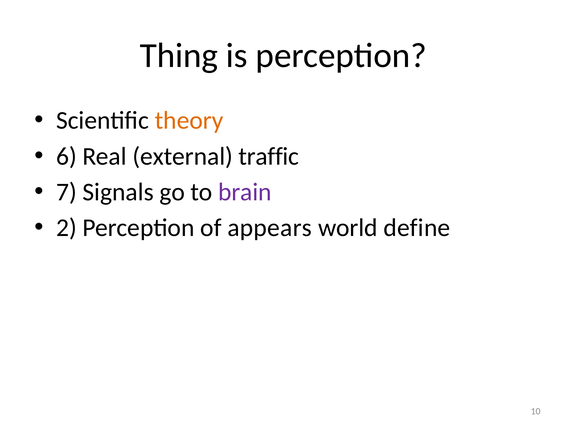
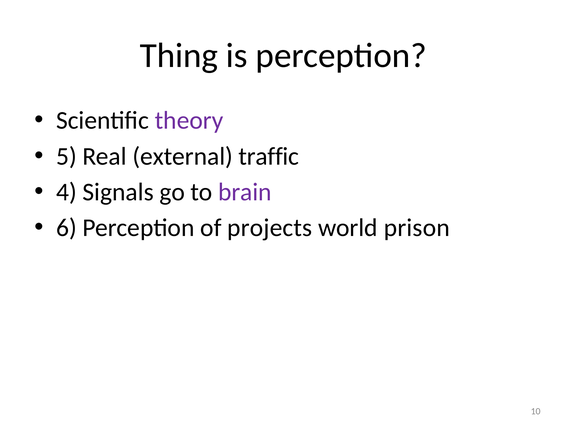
theory colour: orange -> purple
6: 6 -> 5
7: 7 -> 4
2: 2 -> 6
appears: appears -> projects
define: define -> prison
